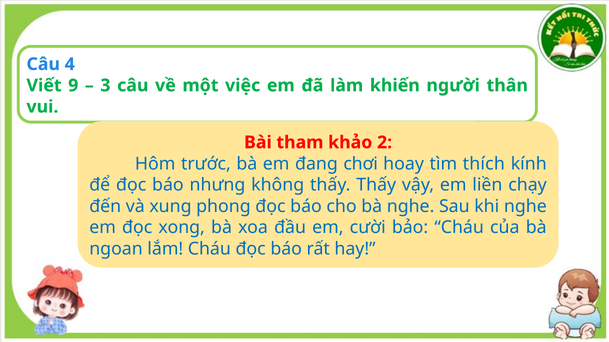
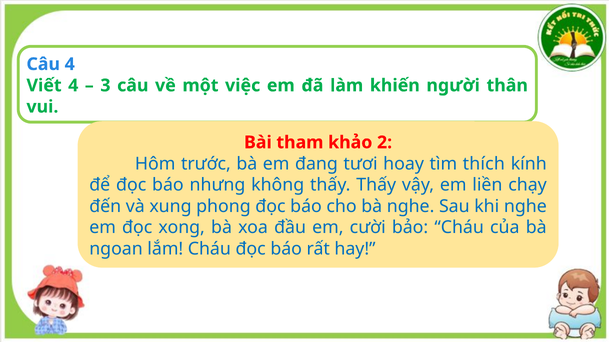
Viết 9: 9 -> 4
chơi: chơi -> tươi
